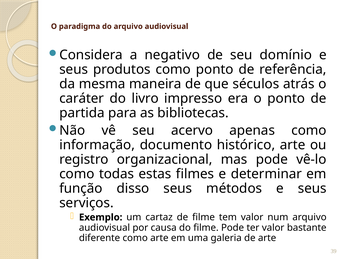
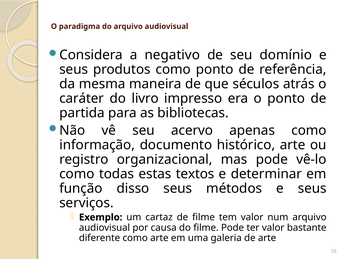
filmes: filmes -> textos
